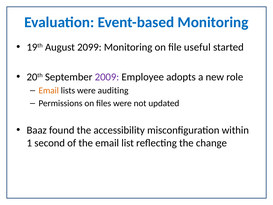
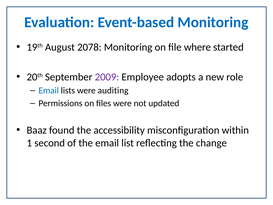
2099: 2099 -> 2078
useful: useful -> where
Email at (49, 90) colour: orange -> blue
